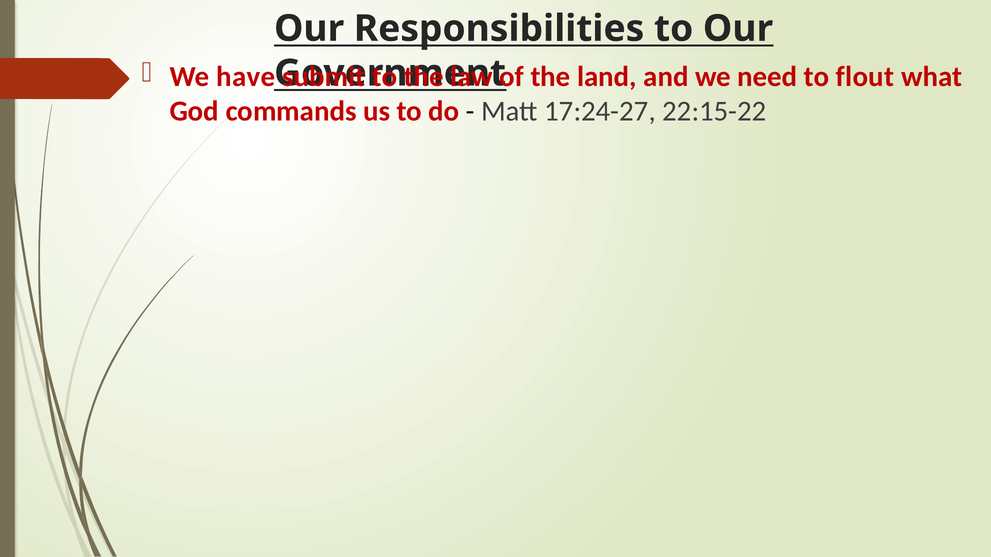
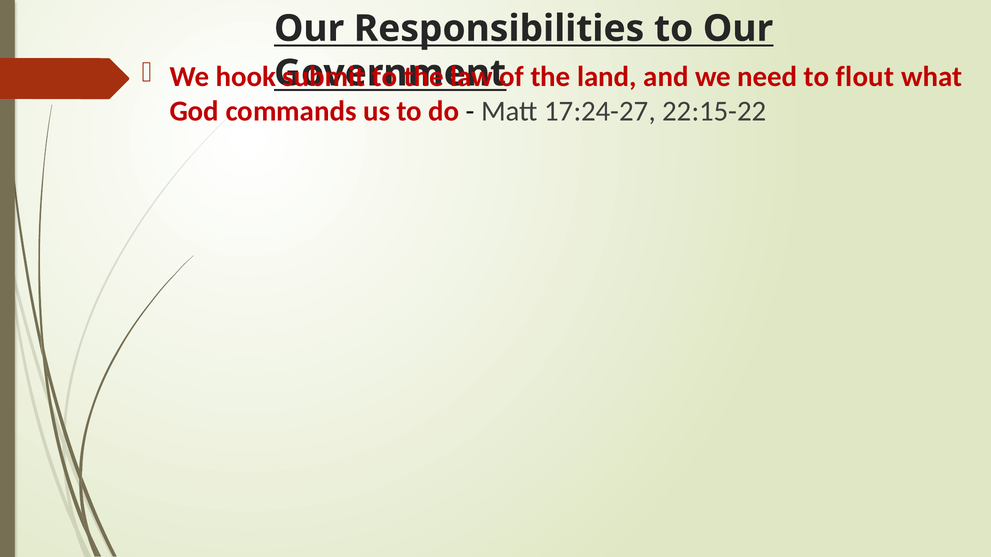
have: have -> hook
